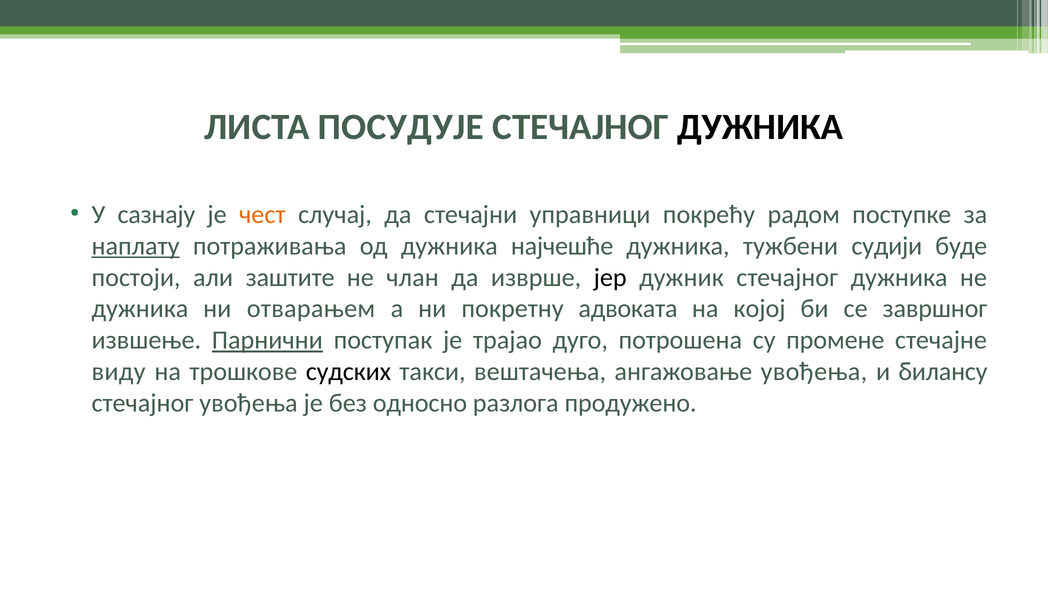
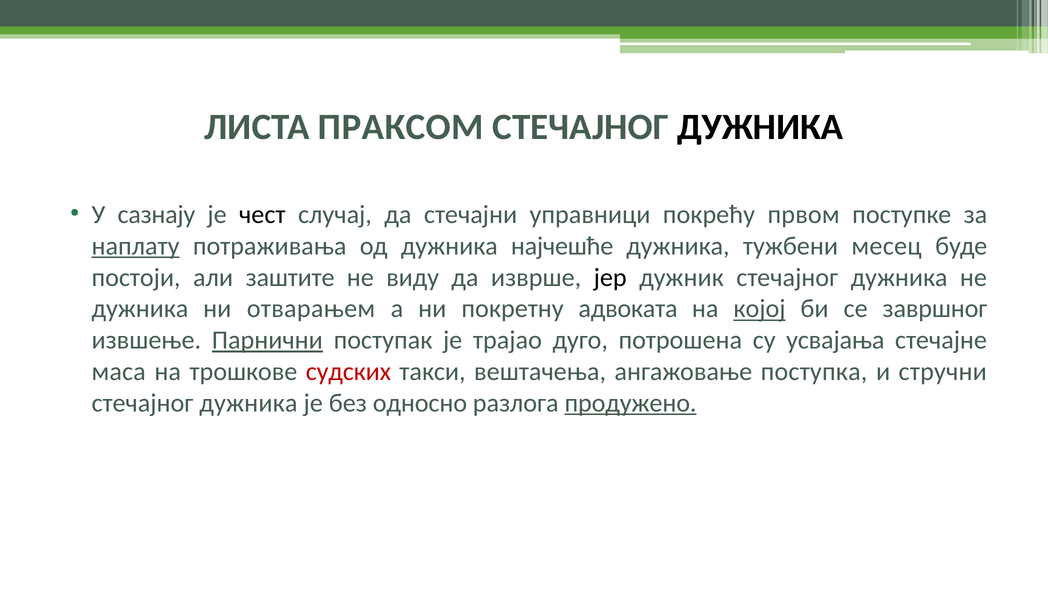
ПОСУДУЈЕ: ПОСУДУЈЕ -> ПРАКСОМ
чест colour: orange -> black
радом: радом -> првом
судији: судији -> месец
члан: члан -> виду
којој underline: none -> present
промене: промене -> усвајања
виду: виду -> маса
судских colour: black -> red
ангажовање увођења: увођења -> поступка
билансу: билансу -> стручни
увођења at (248, 403): увођења -> дужника
продужено underline: none -> present
